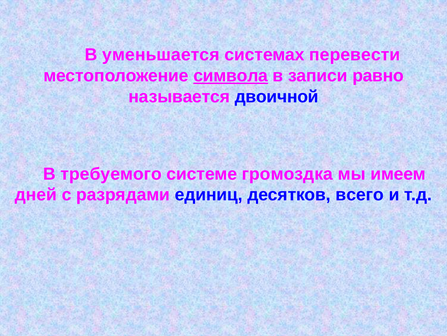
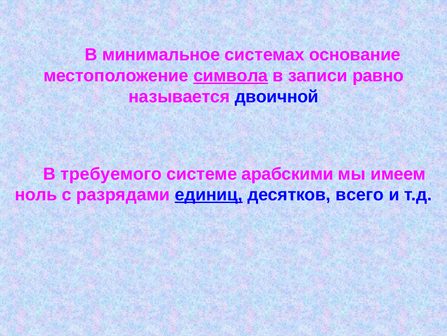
уменьшается: уменьшается -> минимальное
перевести: перевести -> основание
громоздка: громоздка -> арабскими
дней: дней -> ноль
единиц underline: none -> present
